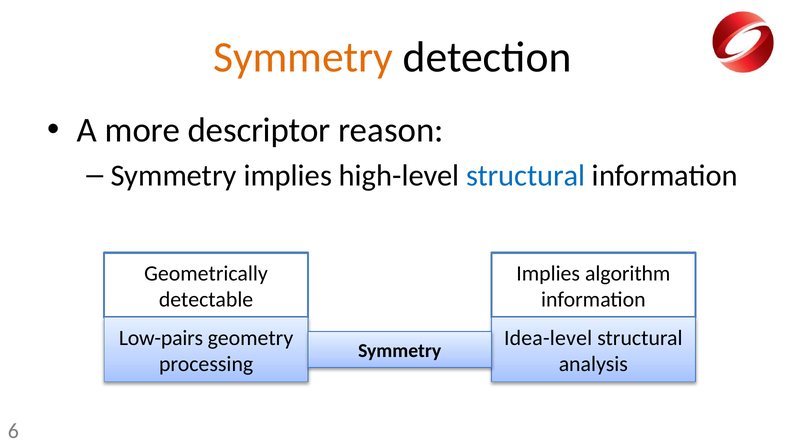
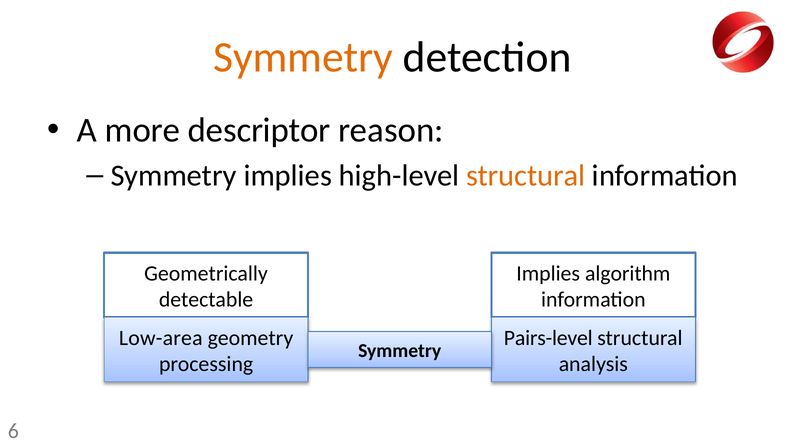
structural at (526, 175) colour: blue -> orange
Low-pairs: Low-pairs -> Low-area
Idea-level: Idea-level -> Pairs-level
